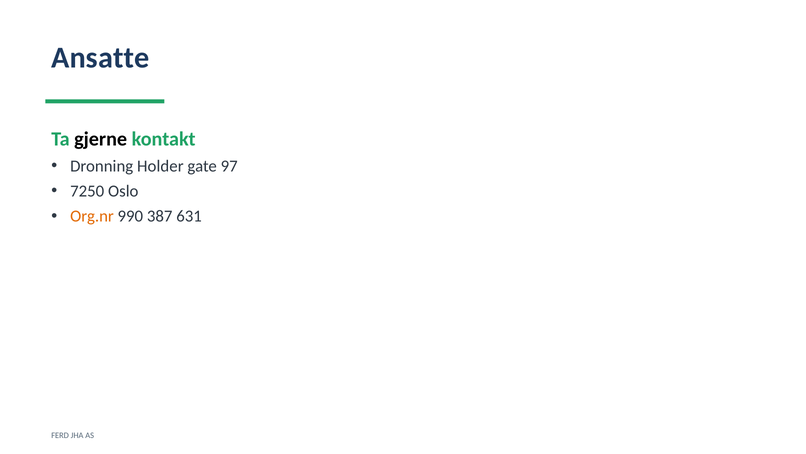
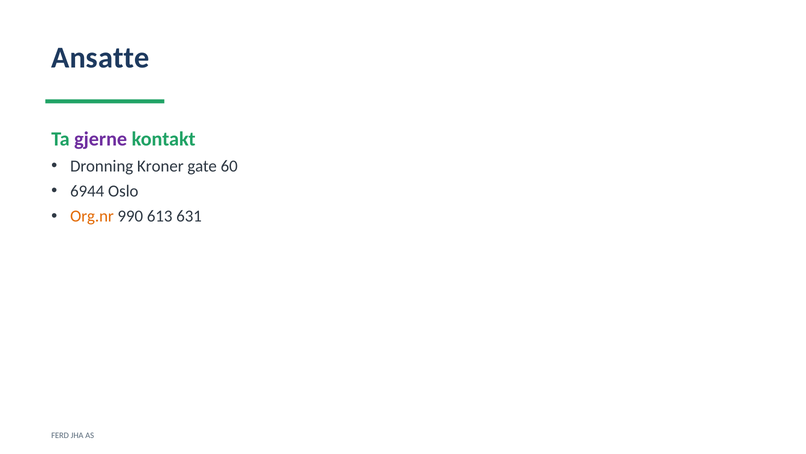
gjerne colour: black -> purple
Holder: Holder -> Kroner
97: 97 -> 60
7250: 7250 -> 6944
387: 387 -> 613
